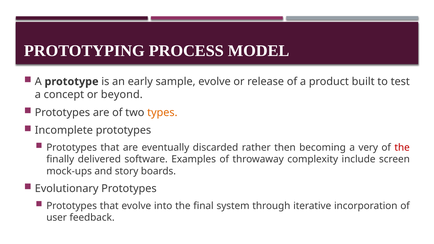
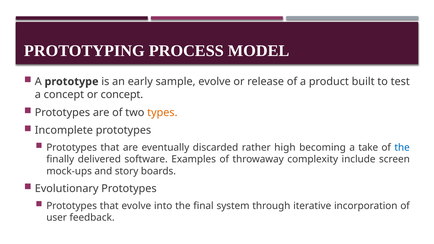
or beyond: beyond -> concept
then: then -> high
very: very -> take
the at (402, 148) colour: red -> blue
